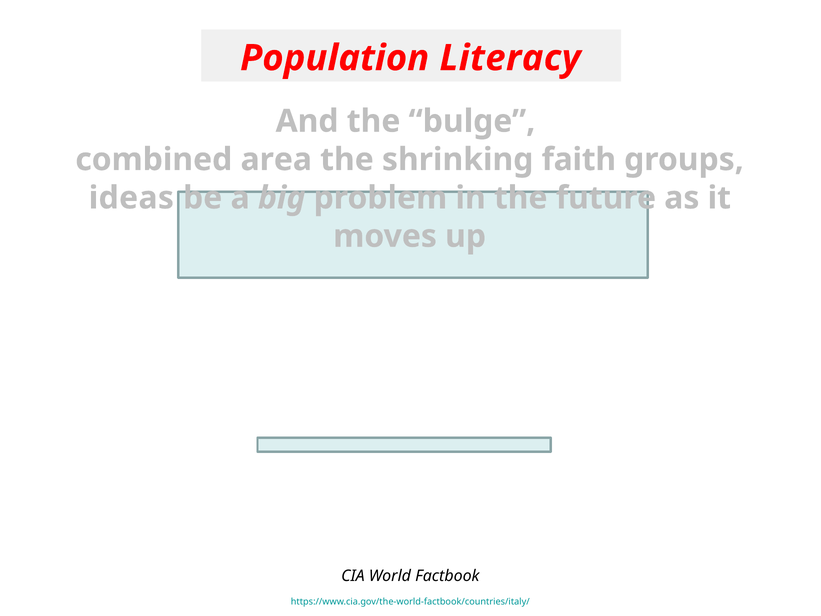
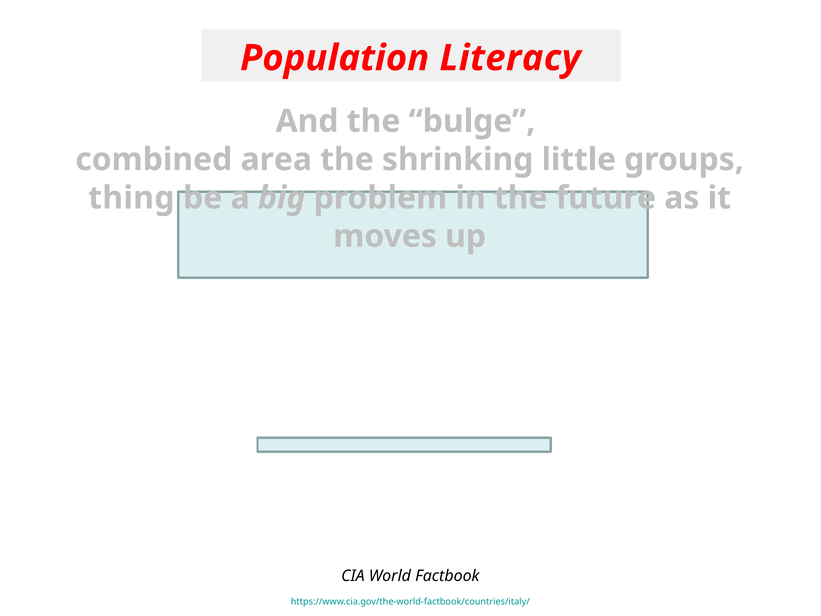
faith: faith -> little
ideas: ideas -> thing
